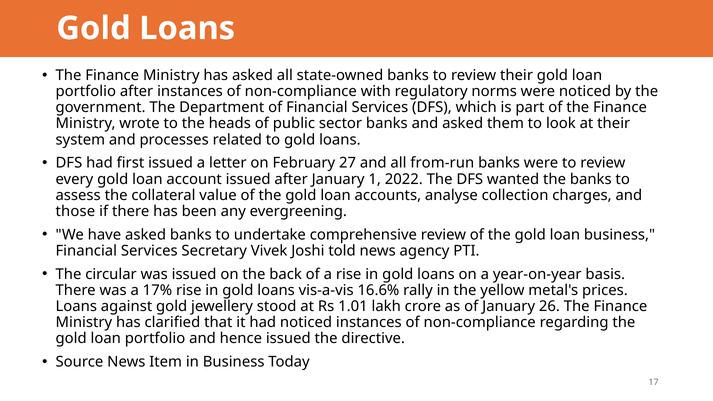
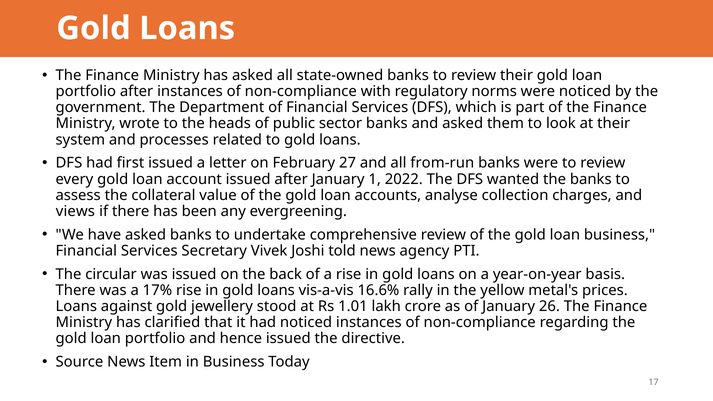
those: those -> views
